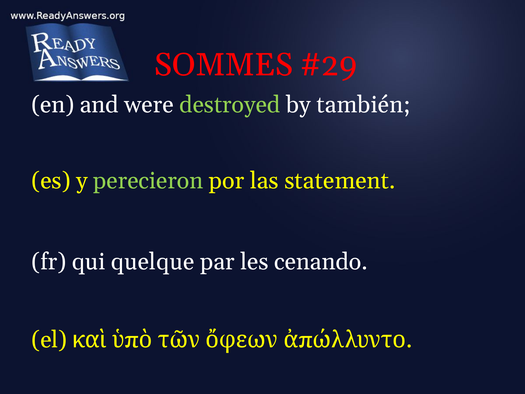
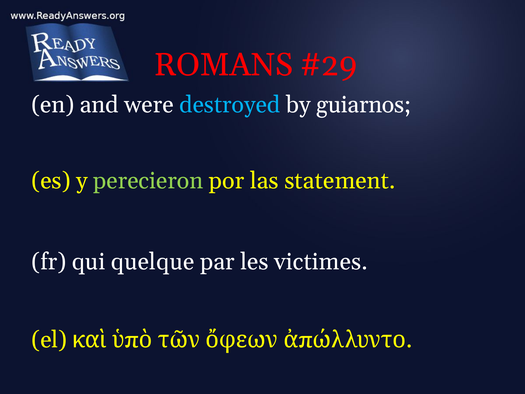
SOMMES: SOMMES -> ROMANS
destroyed colour: light green -> light blue
también: también -> guiarnos
cenando: cenando -> victimes
